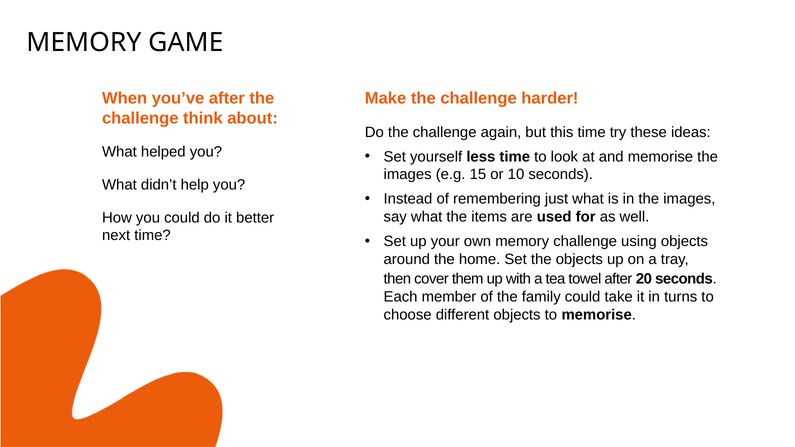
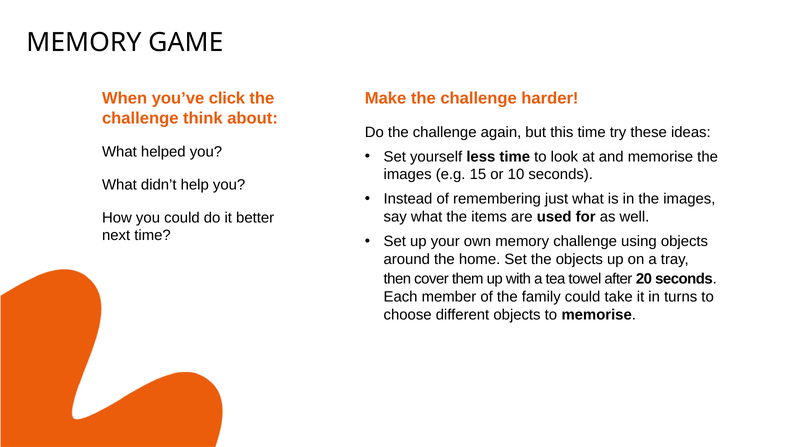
you’ve after: after -> click
